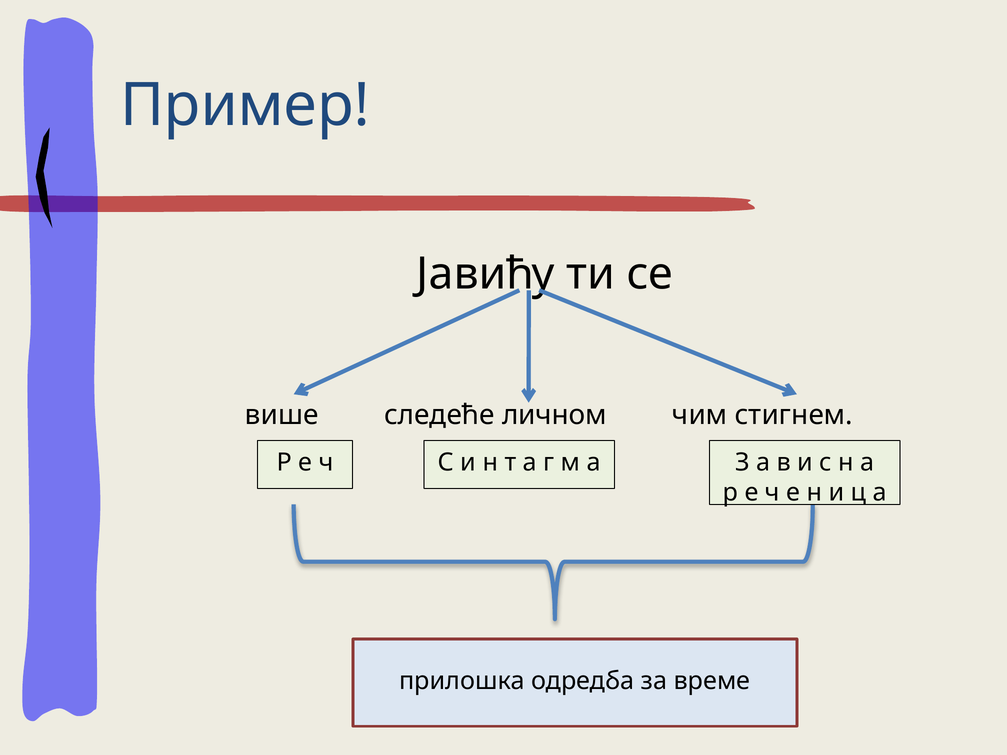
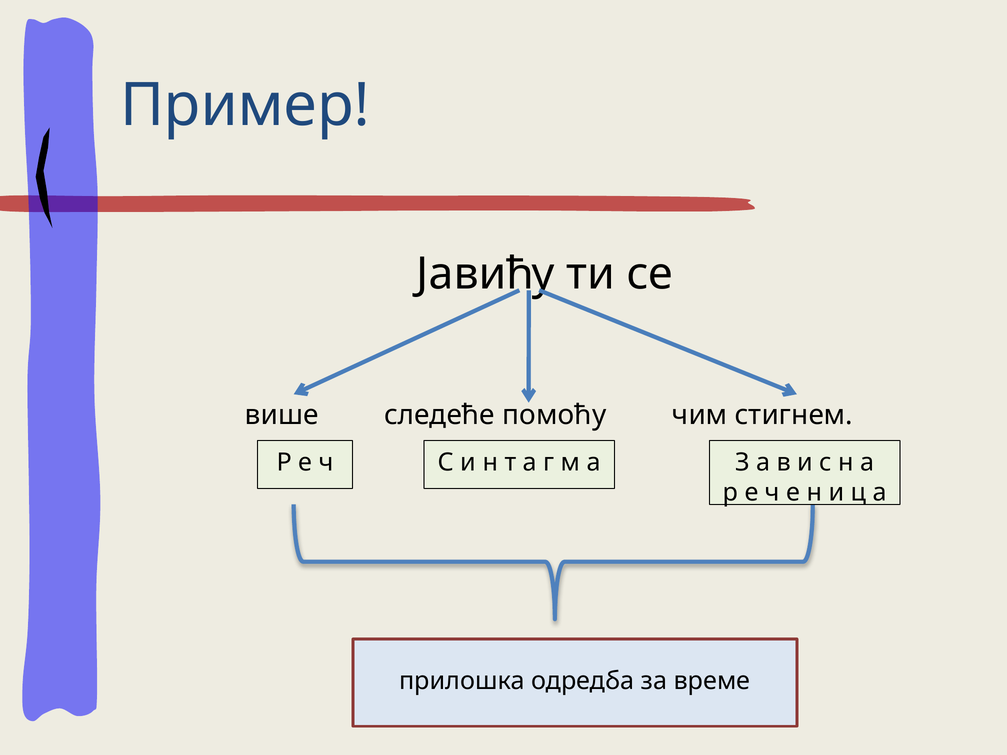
личном: личном -> помоћу
